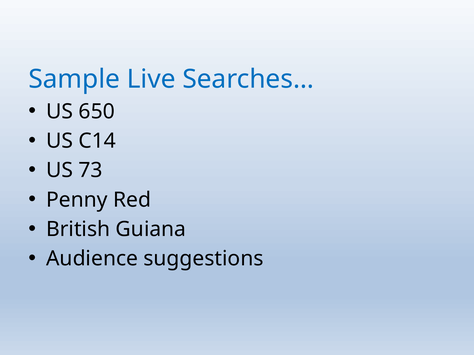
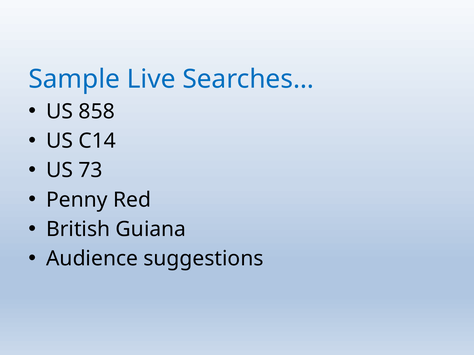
650: 650 -> 858
